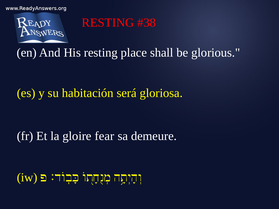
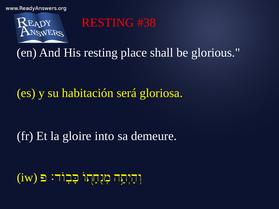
fear: fear -> into
